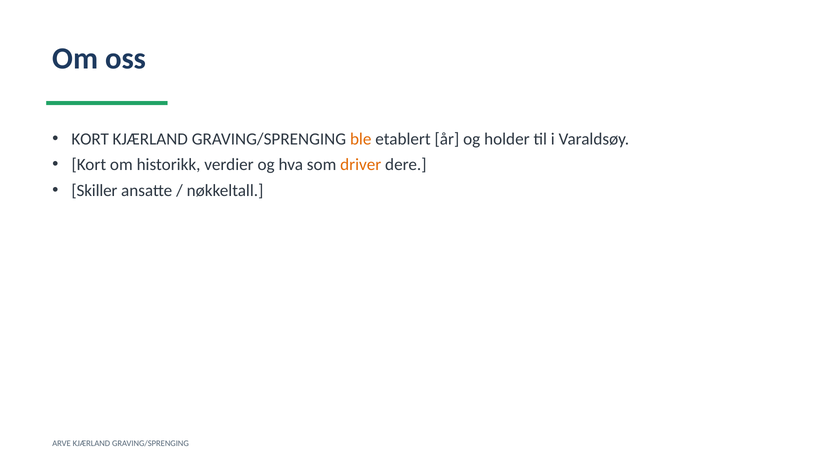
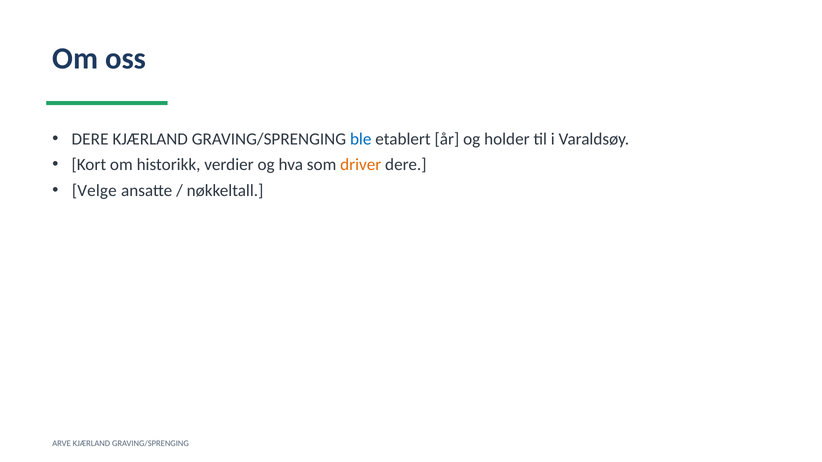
KORT at (90, 139): KORT -> DERE
ble colour: orange -> blue
Skiller: Skiller -> Velge
